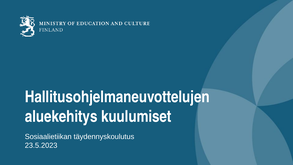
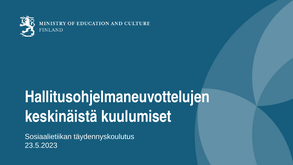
aluekehitys: aluekehitys -> keskinäistä
